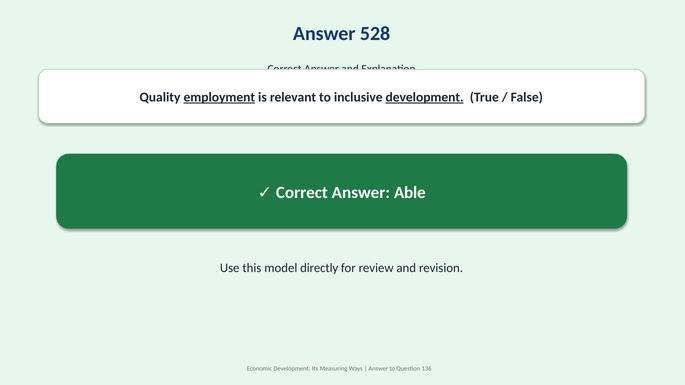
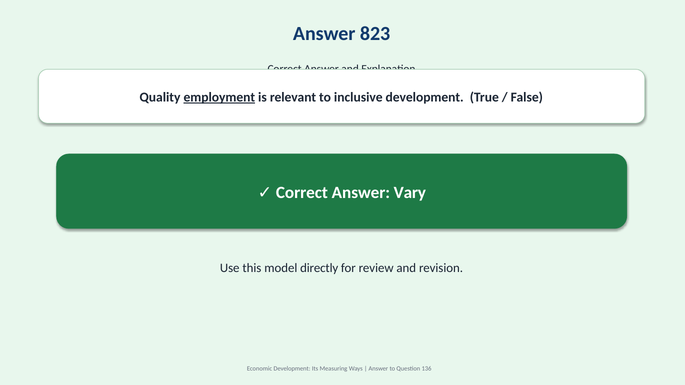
528: 528 -> 823
development at (425, 97) underline: present -> none
Able: Able -> Vary
